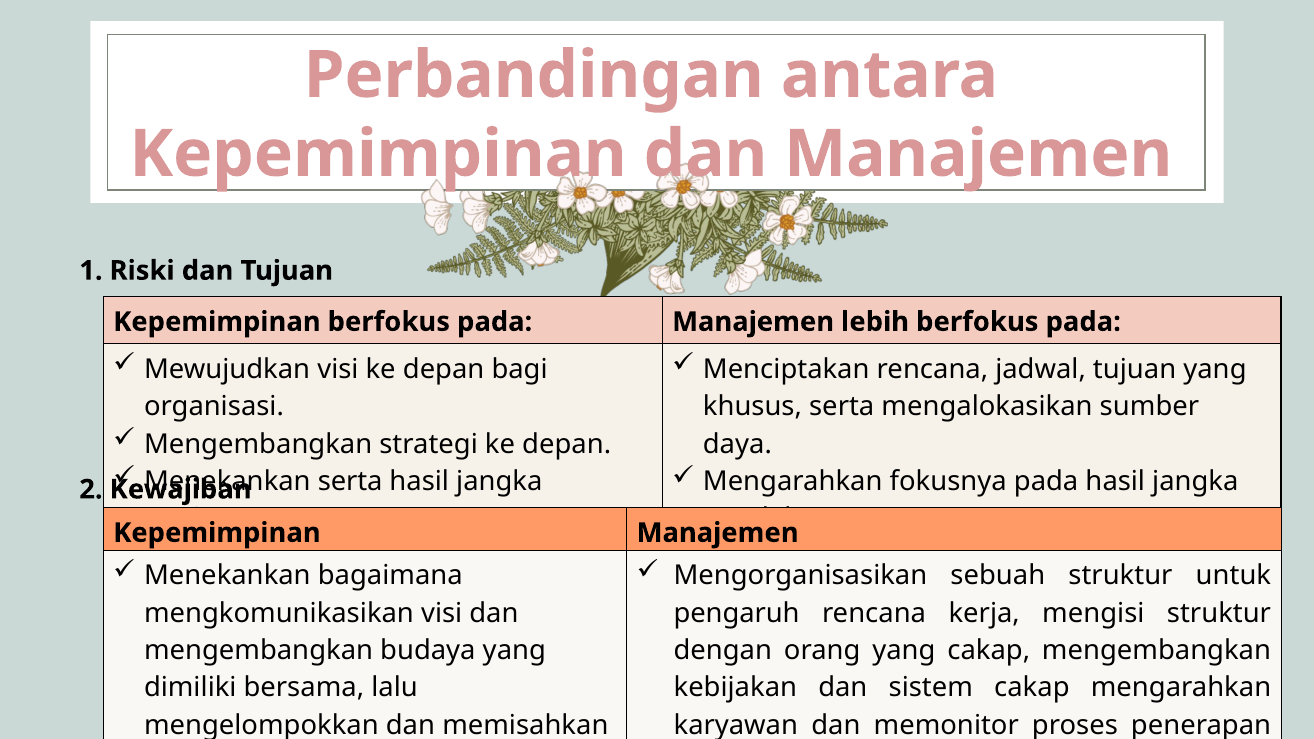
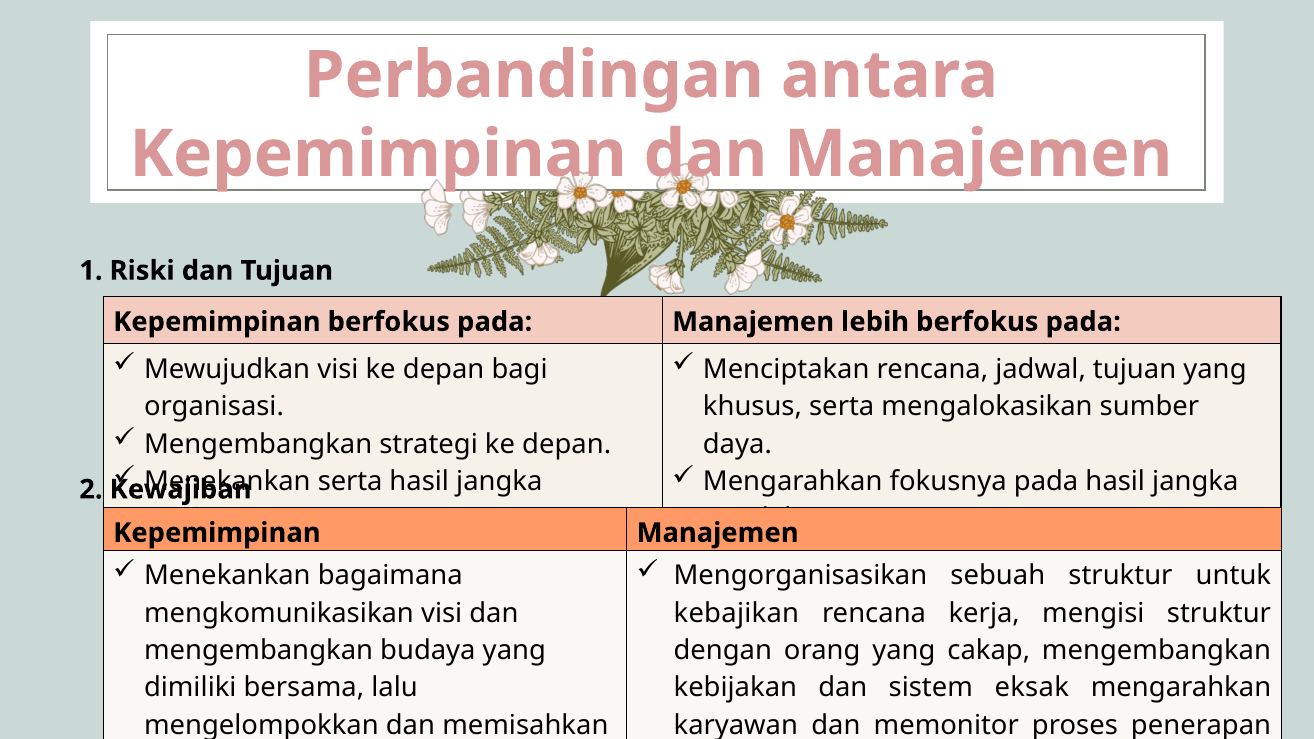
pengaruh: pengaruh -> kebajikan
sistem cakap: cakap -> eksak
